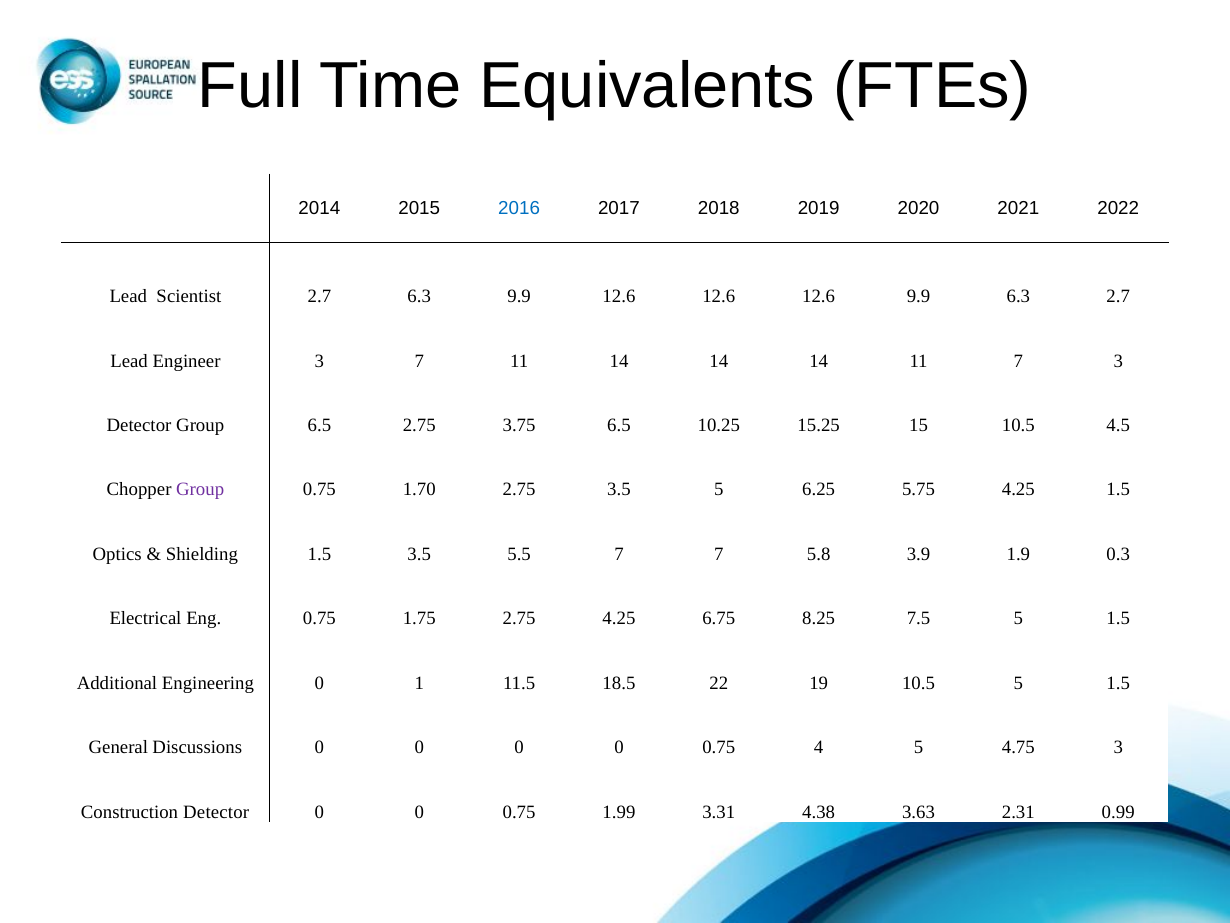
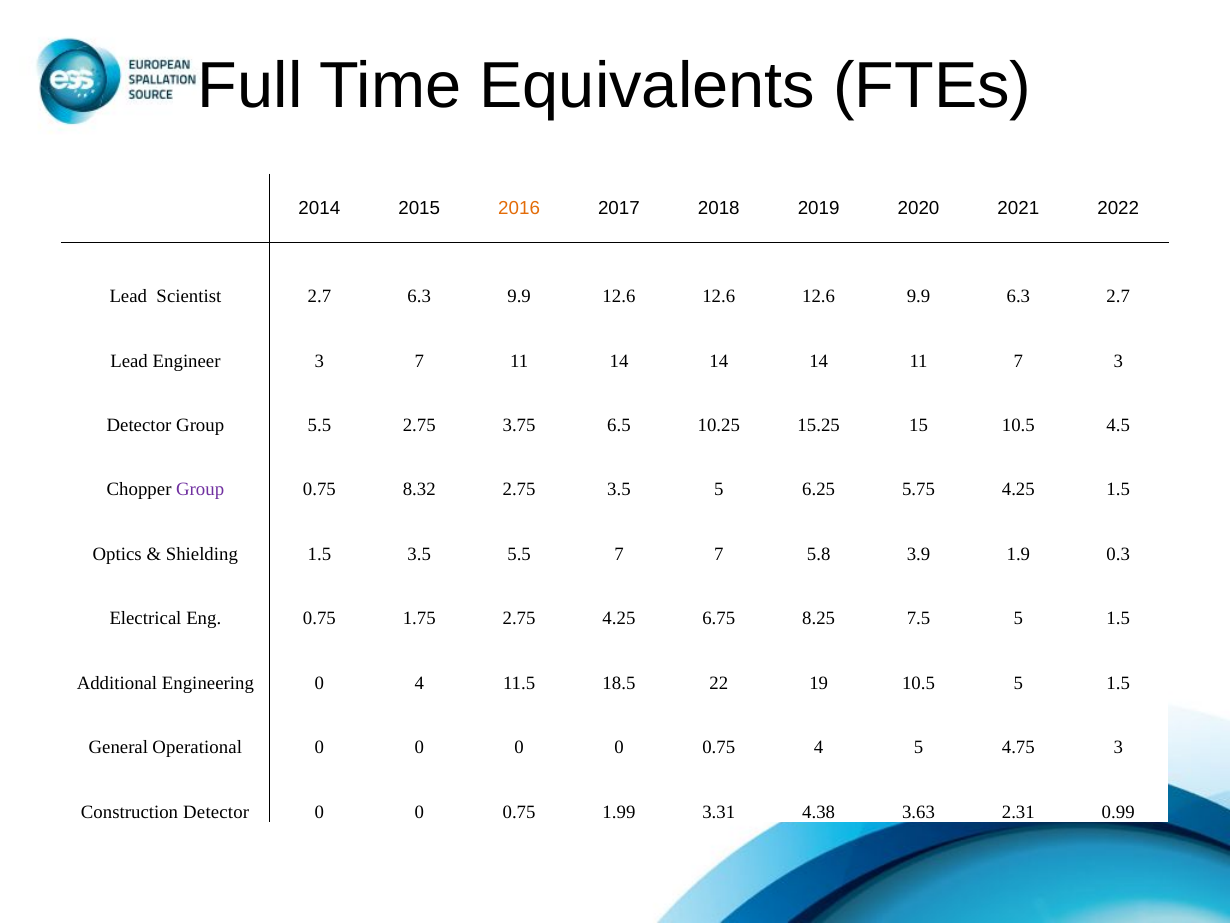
2016 colour: blue -> orange
Group 6.5: 6.5 -> 5.5
1.70: 1.70 -> 8.32
0 1: 1 -> 4
Discussions: Discussions -> Operational
